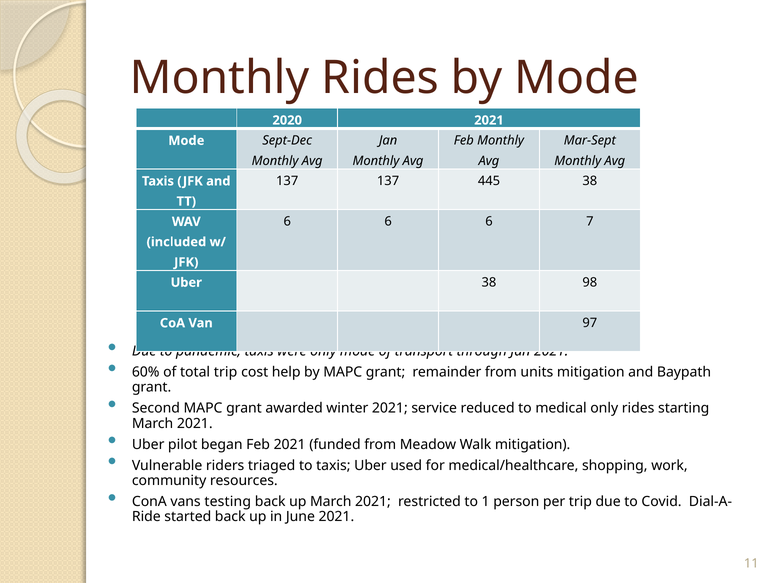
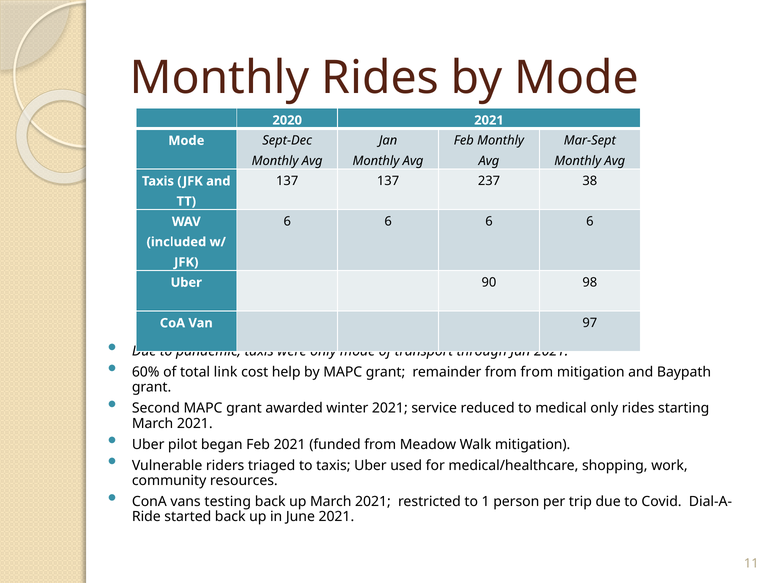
445: 445 -> 237
6 6 6 7: 7 -> 6
Uber 38: 38 -> 90
total trip: trip -> link
from units: units -> from
